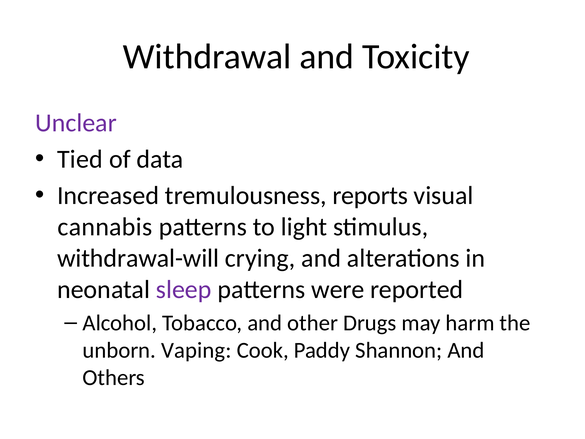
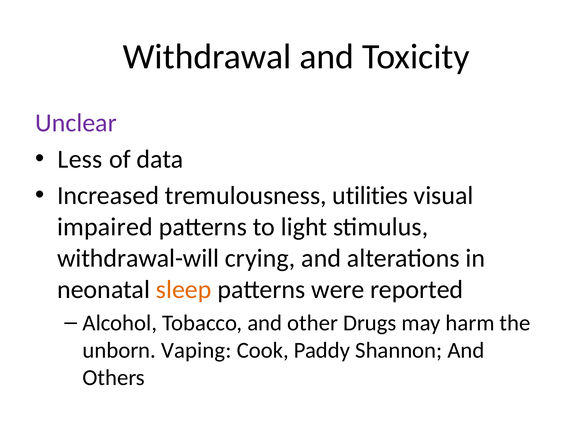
Tied: Tied -> Less
reports: reports -> utilities
cannabis: cannabis -> impaired
sleep colour: purple -> orange
